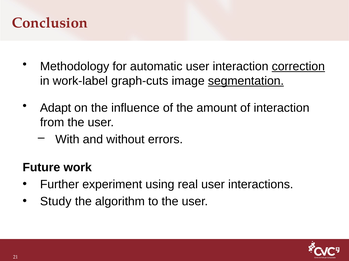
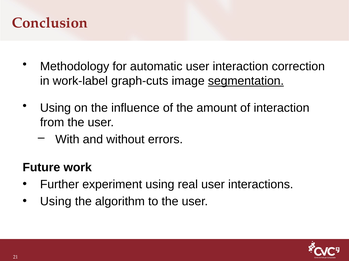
correction underline: present -> none
Adapt at (56, 108): Adapt -> Using
Study at (56, 202): Study -> Using
